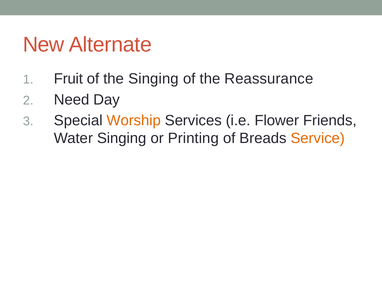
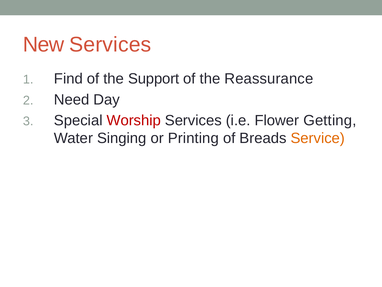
New Alternate: Alternate -> Services
Fruit: Fruit -> Find
the Singing: Singing -> Support
Worship colour: orange -> red
Friends: Friends -> Getting
